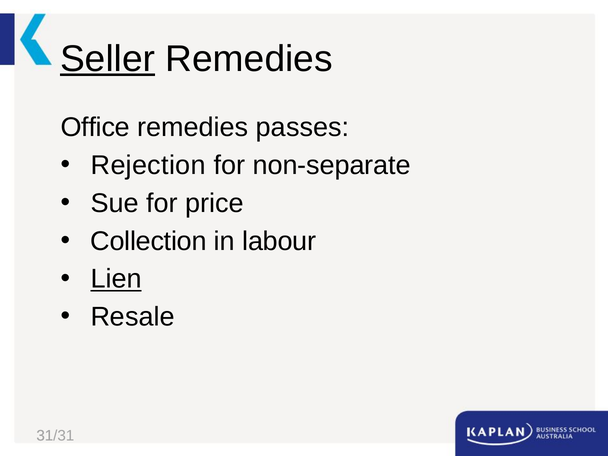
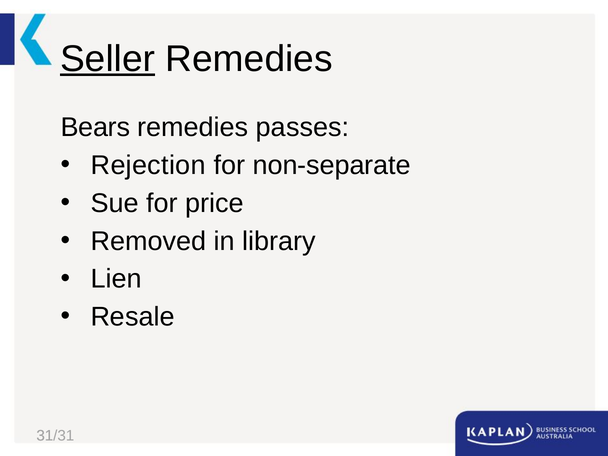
Office: Office -> Bears
Collection: Collection -> Removed
labour: labour -> library
Lien underline: present -> none
